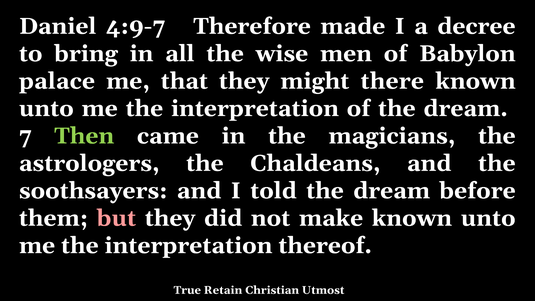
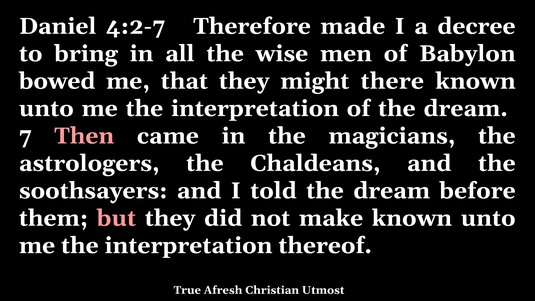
4:9-7: 4:9-7 -> 4:2-7
palace: palace -> bowed
Then colour: light green -> pink
Retain: Retain -> Afresh
